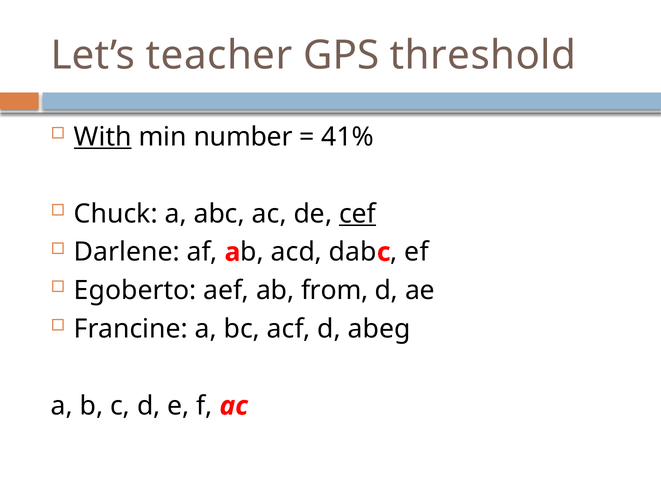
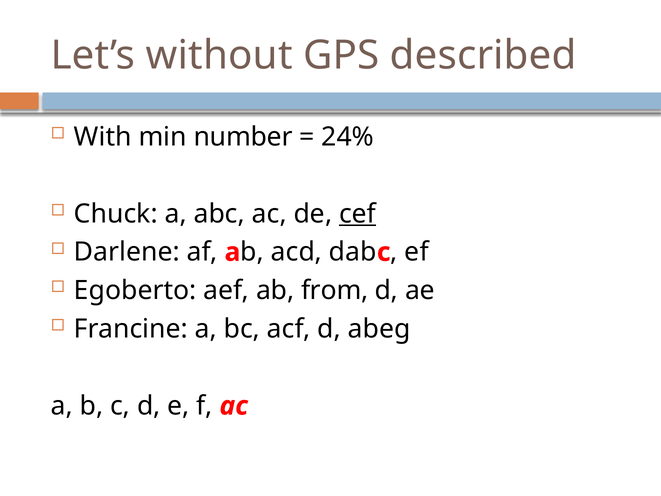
teacher: teacher -> without
threshold: threshold -> described
With underline: present -> none
41%: 41% -> 24%
